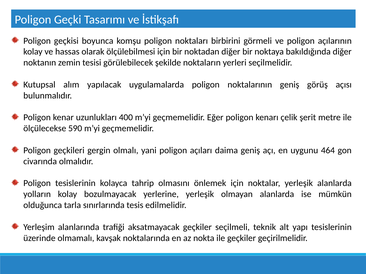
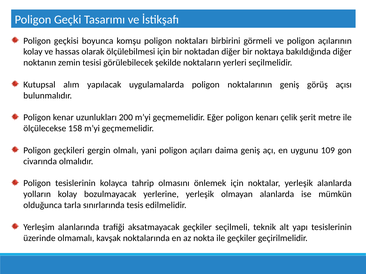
400: 400 -> 200
590: 590 -> 158
464: 464 -> 109
